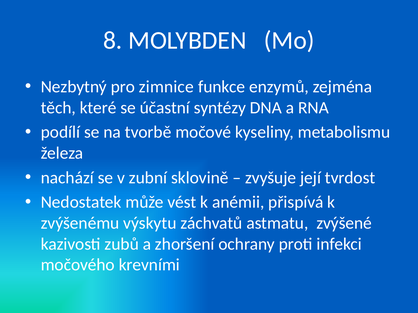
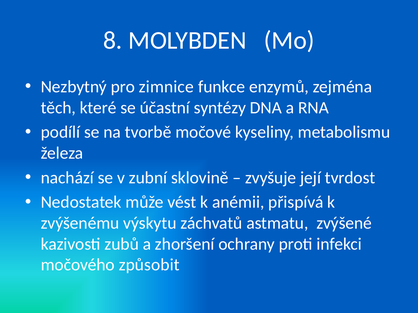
krevními: krevními -> způsobit
